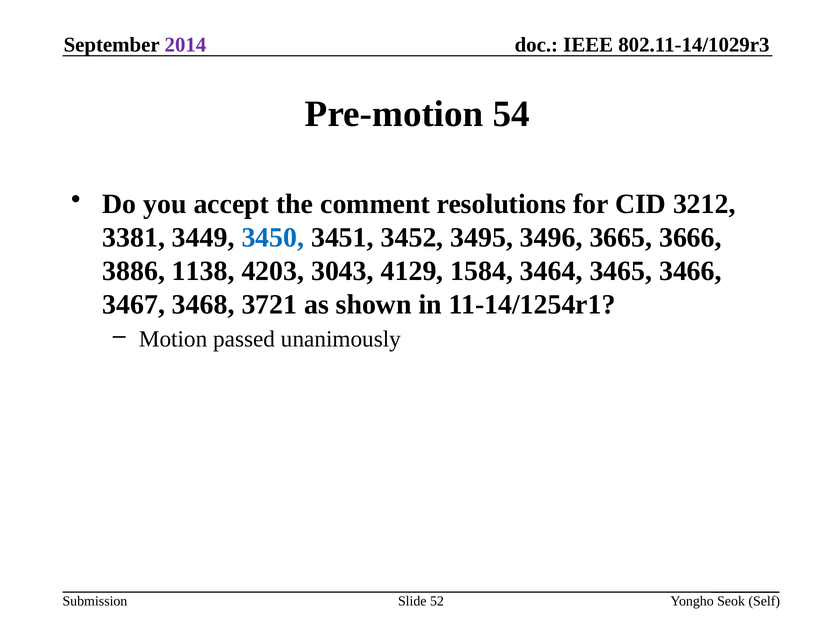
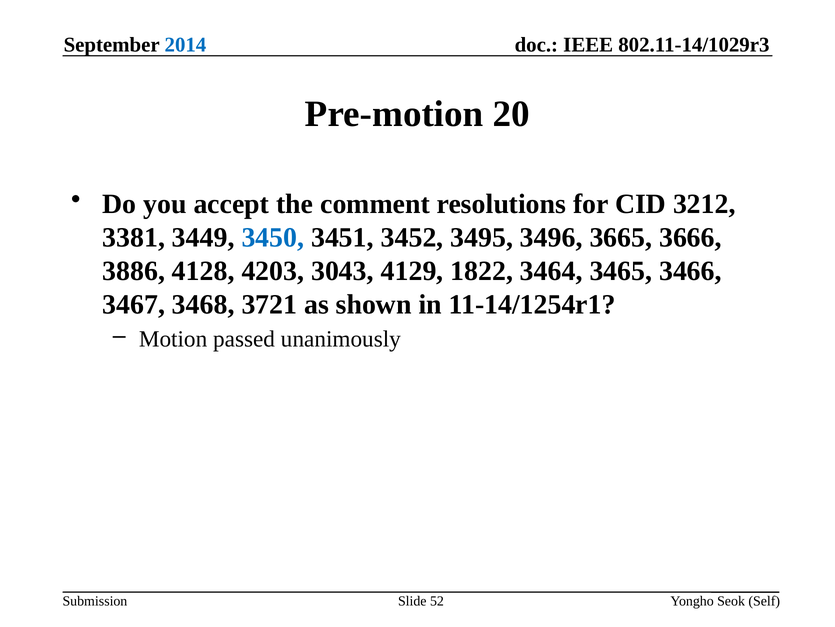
2014 colour: purple -> blue
54: 54 -> 20
1138: 1138 -> 4128
1584: 1584 -> 1822
